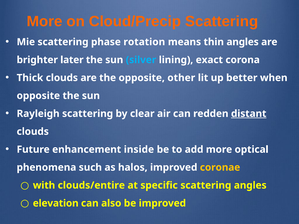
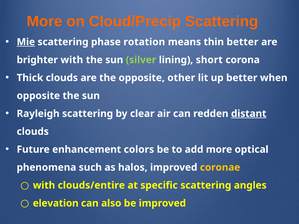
Mie underline: none -> present
thin angles: angles -> better
brighter later: later -> with
silver colour: light blue -> light green
exact: exact -> short
inside: inside -> colors
